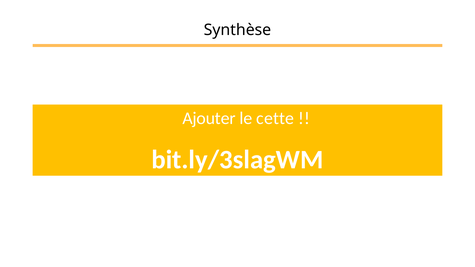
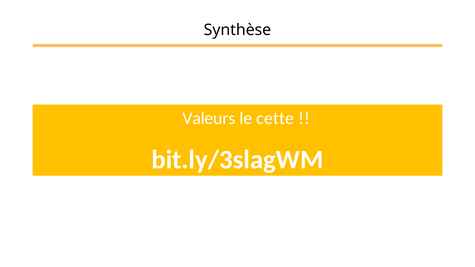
Ajouter: Ajouter -> Valeurs
